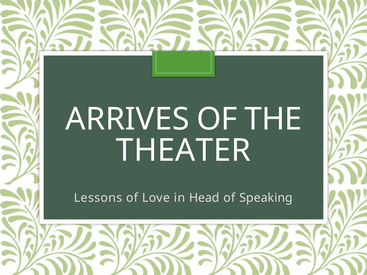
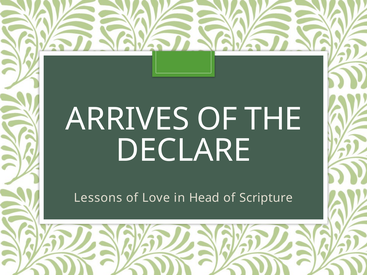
THEATER: THEATER -> DECLARE
Speaking: Speaking -> Scripture
